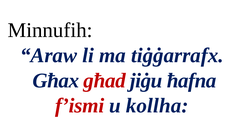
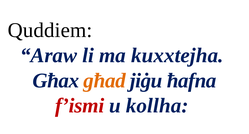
Minnufih: Minnufih -> Quddiem
tiġġarrafx: tiġġarrafx -> kuxxtejha
għad colour: red -> orange
